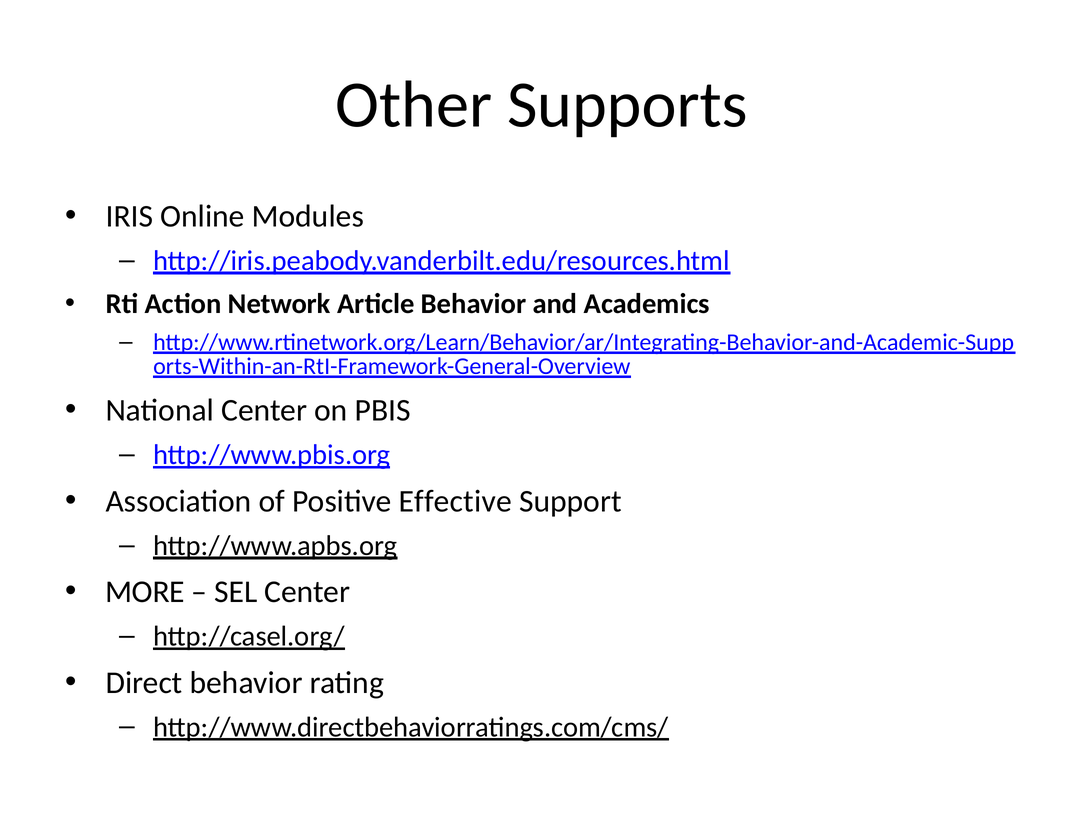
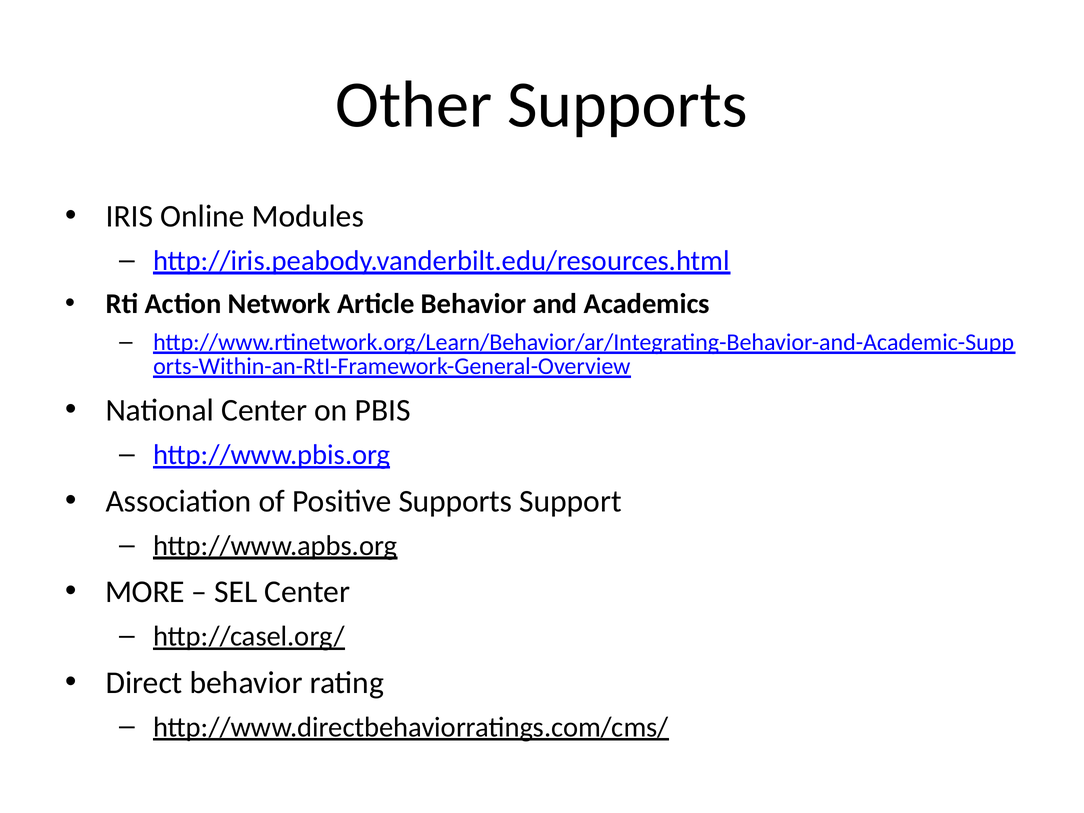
Positive Effective: Effective -> Supports
